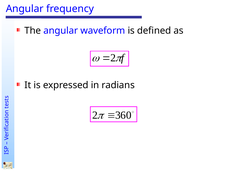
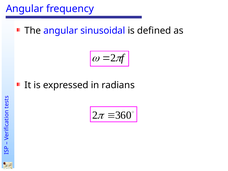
waveform: waveform -> sinusoidal
